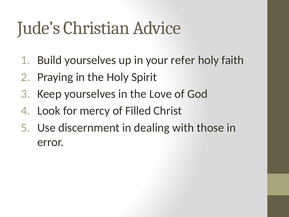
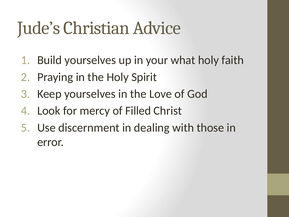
refer: refer -> what
